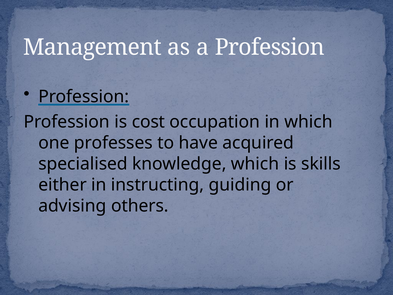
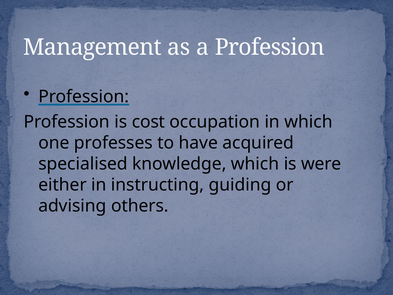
skills: skills -> were
